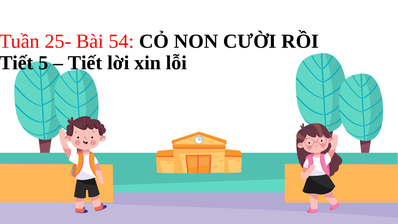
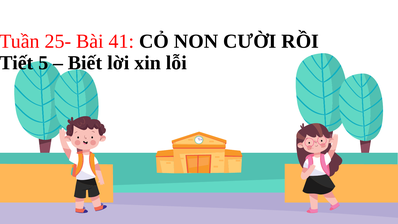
54: 54 -> 41
Tiết at (85, 63): Tiết -> Biết
